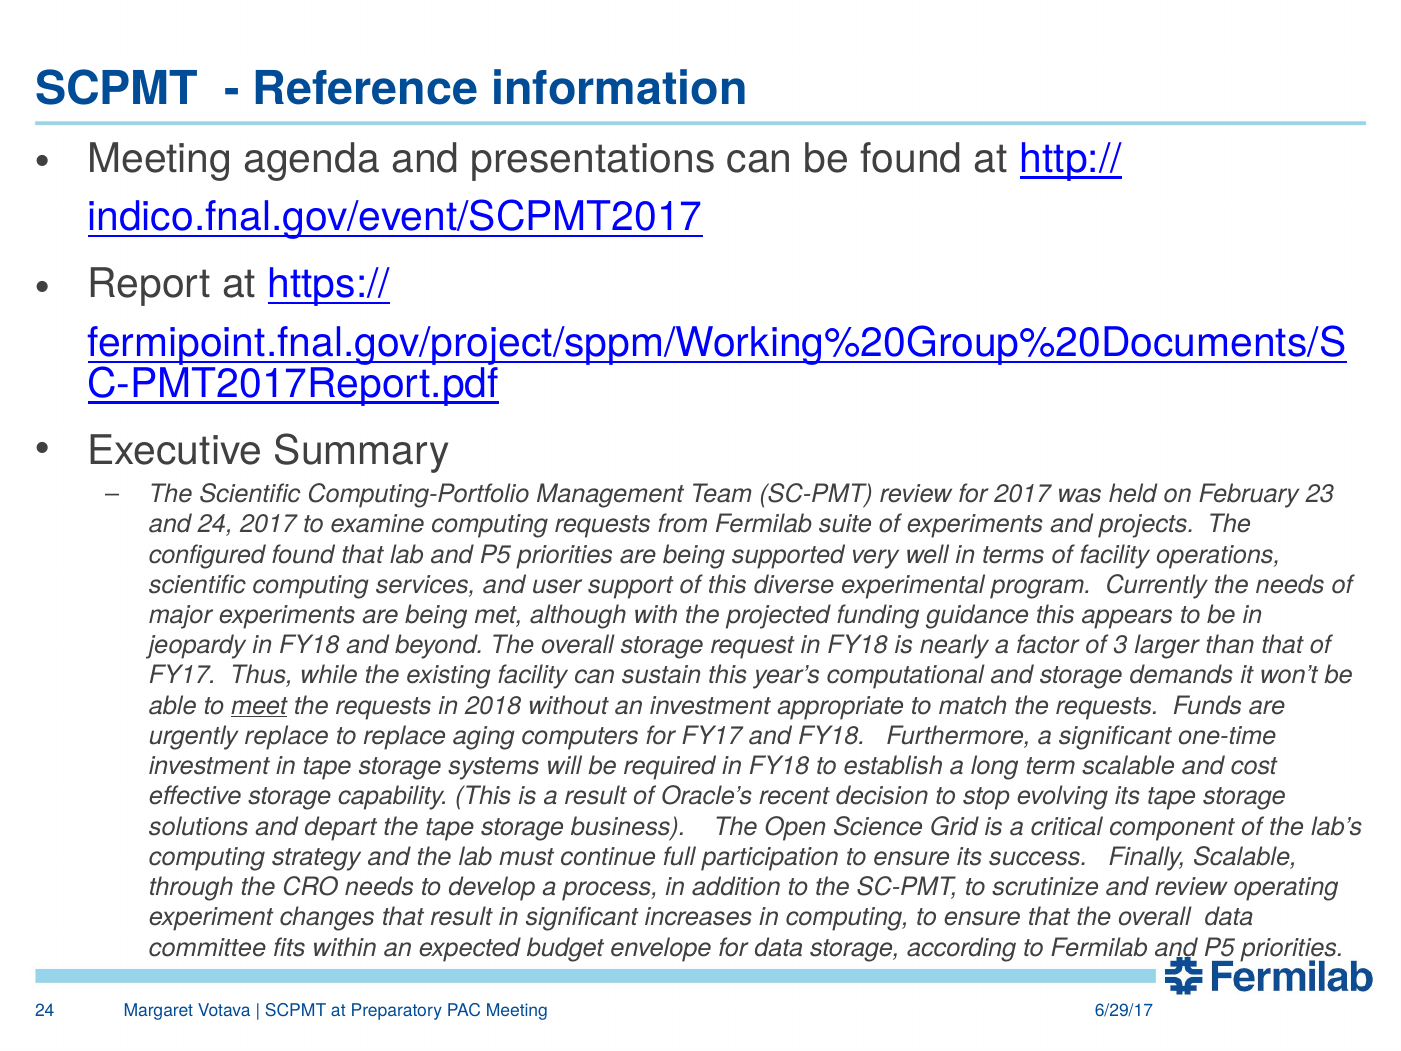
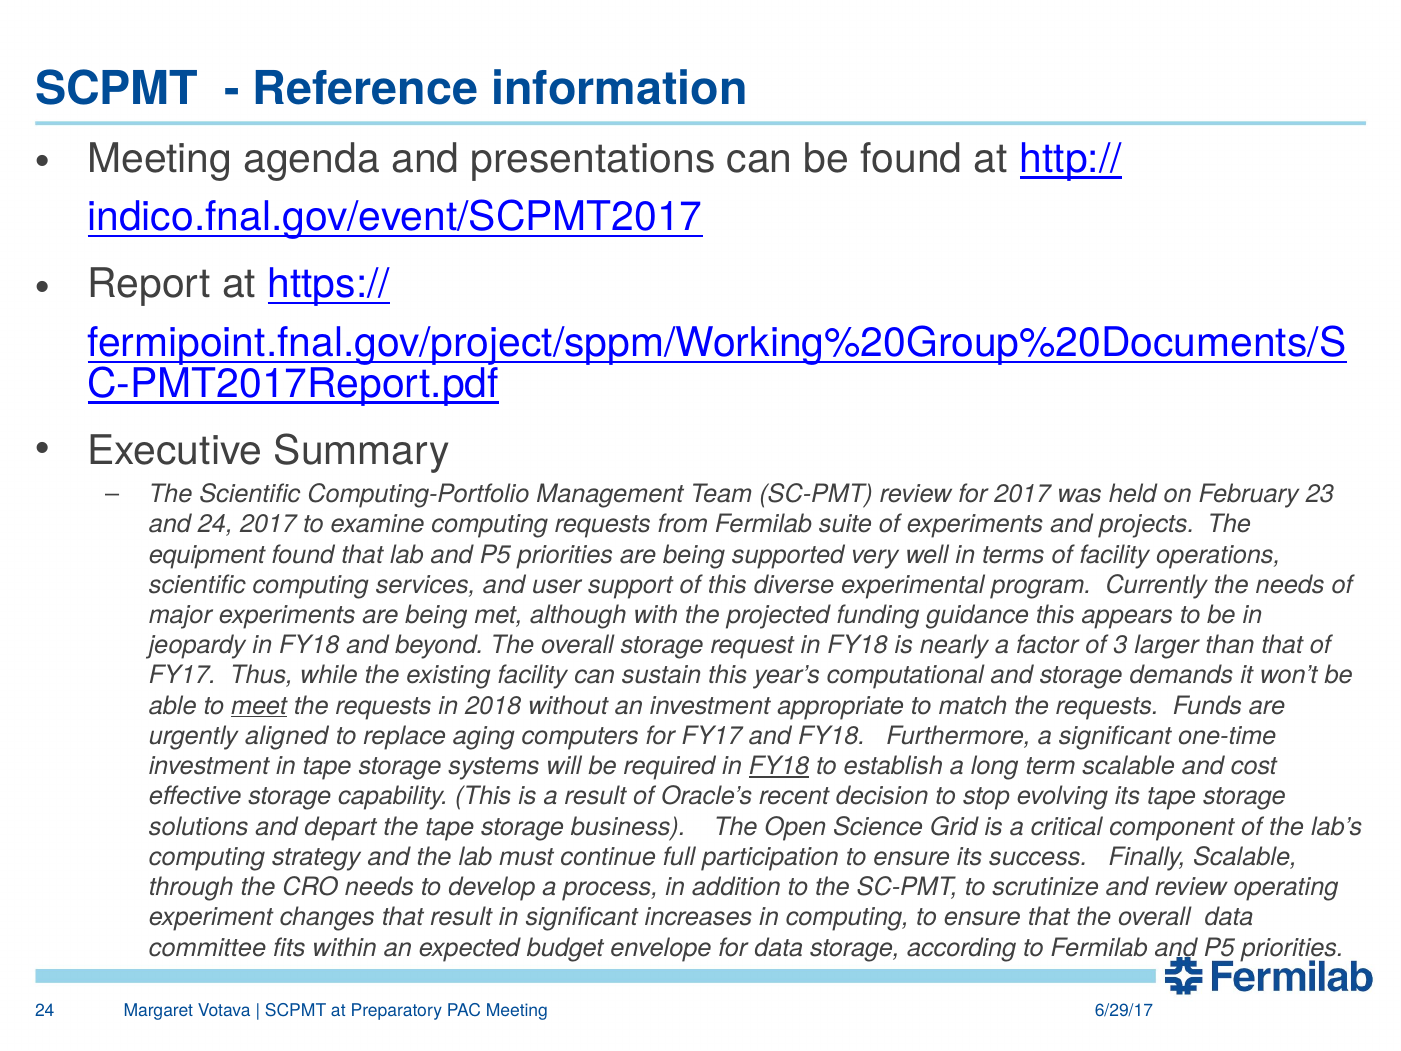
configured: configured -> equipment
urgently replace: replace -> aligned
FY18 at (779, 766) underline: none -> present
